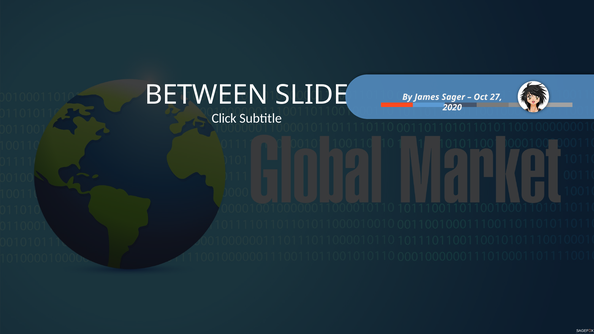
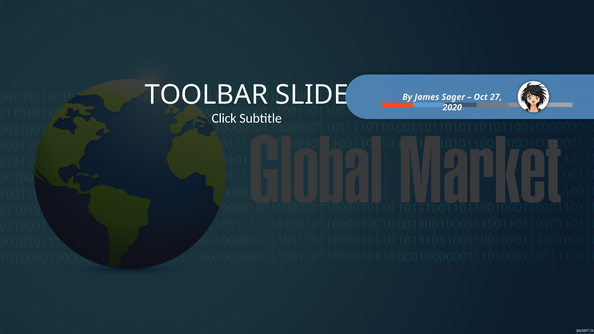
BETWEEN: BETWEEN -> TOOLBAR
